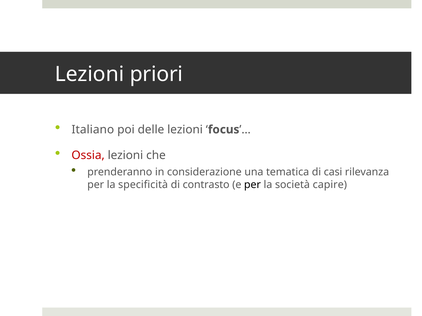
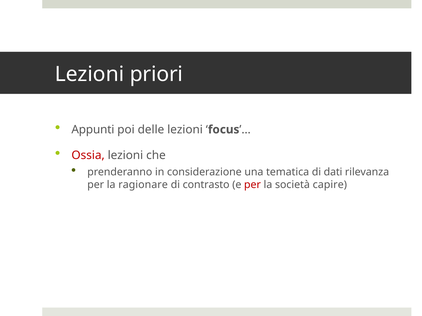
Italiano: Italiano -> Appunti
casi: casi -> dati
specificità: specificità -> ragionare
per at (252, 185) colour: black -> red
